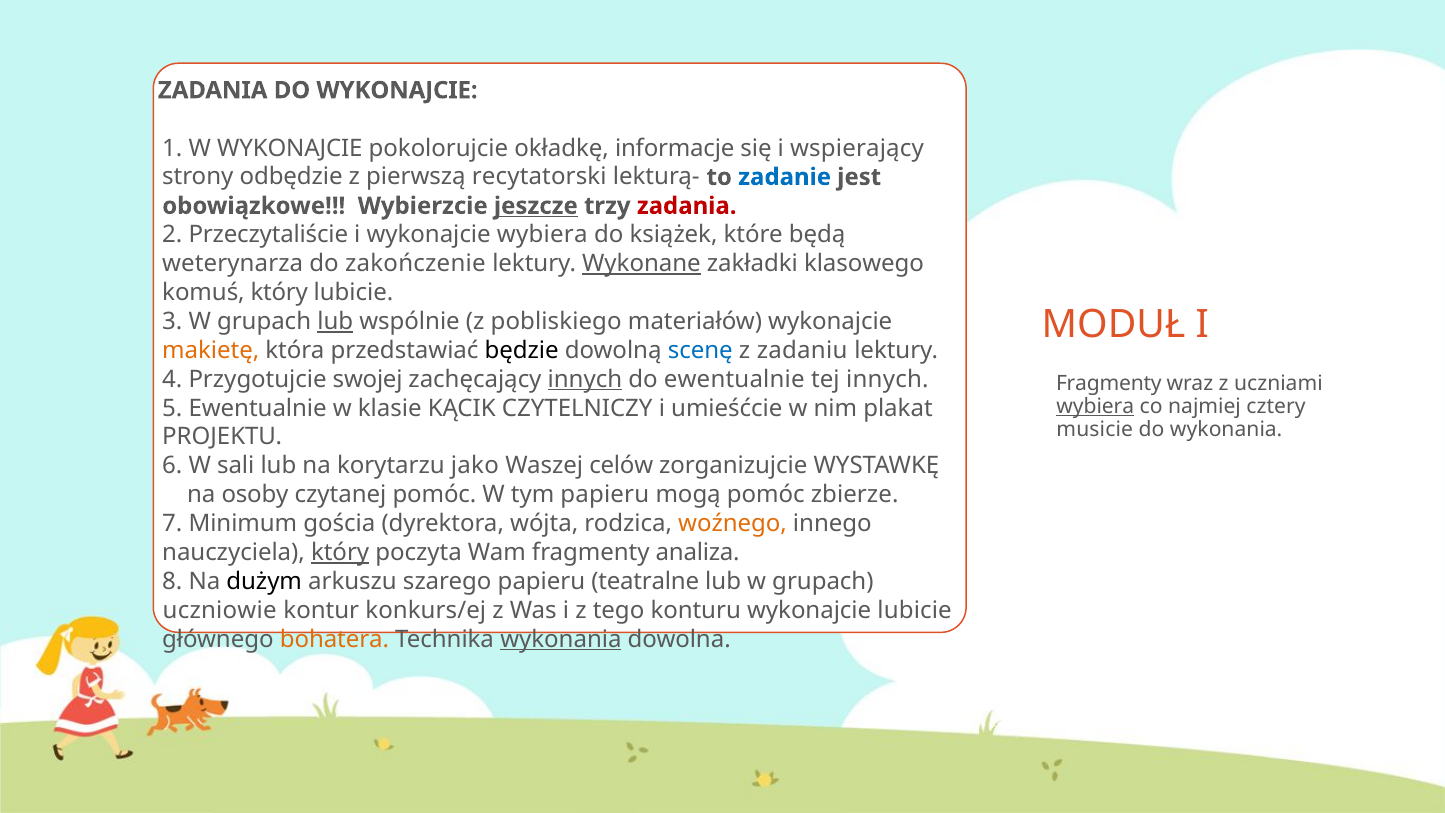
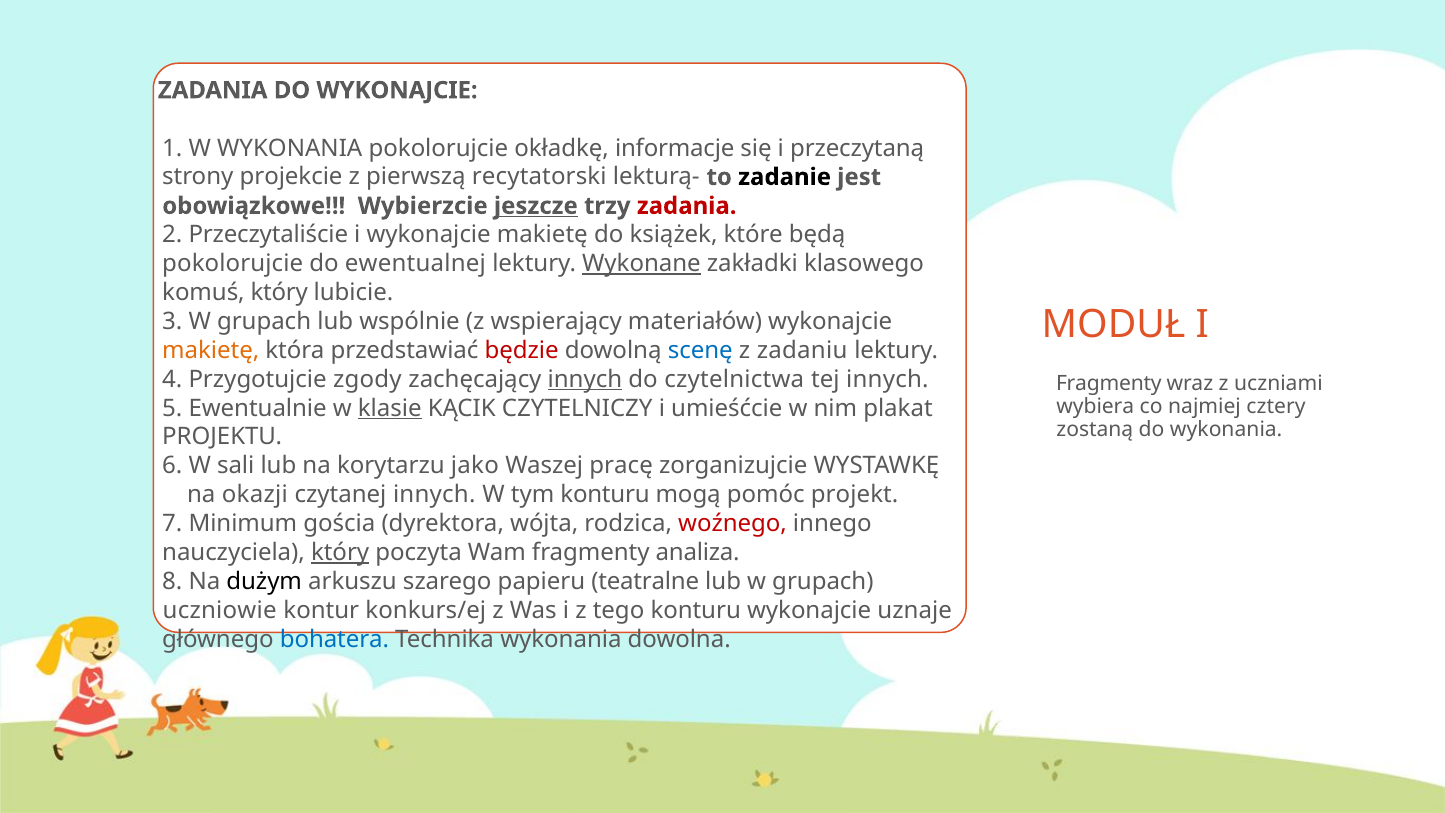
W WYKONAJCIE: WYKONAJCIE -> WYKONANIA
wspierający: wspierający -> przeczytaną
odbędzie: odbędzie -> projekcie
zadanie colour: blue -> black
i wykonajcie wybiera: wybiera -> makietę
weterynarza at (233, 264): weterynarza -> pokolorujcie
zakończenie: zakończenie -> ewentualnej
lub at (335, 321) underline: present -> none
pobliskiego: pobliskiego -> wspierający
będzie colour: black -> red
swojej: swojej -> zgody
do ewentualnie: ewentualnie -> czytelnictwa
wybiera at (1095, 406) underline: present -> none
klasie underline: none -> present
musicie: musicie -> zostaną
celów: celów -> pracę
osoby: osoby -> okazji
czytanej pomóc: pomóc -> innych
tym papieru: papieru -> konturu
zbierze: zbierze -> projekt
woźnego colour: orange -> red
wykonajcie lubicie: lubicie -> uznaje
bohatera colour: orange -> blue
wykonania at (561, 639) underline: present -> none
